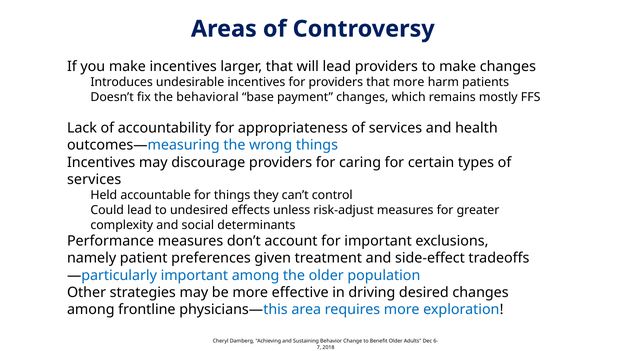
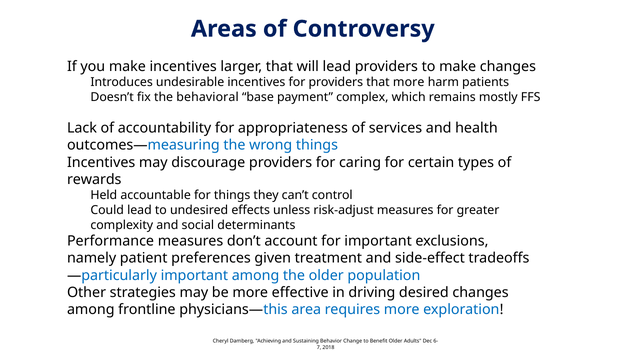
payment changes: changes -> complex
services at (94, 180): services -> rewards
